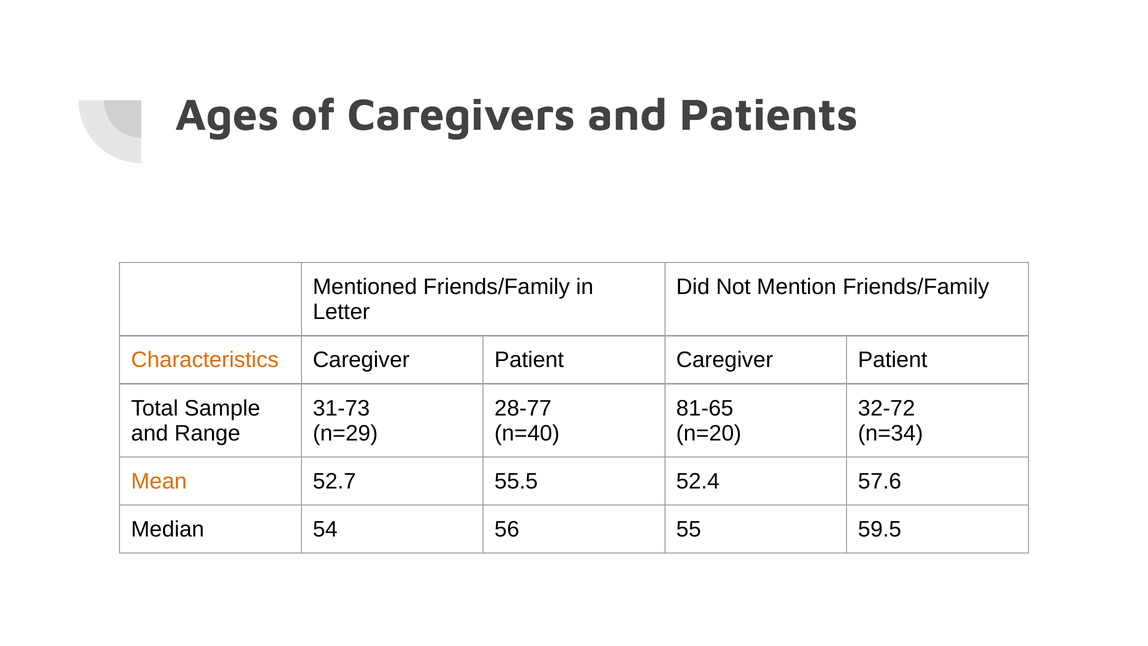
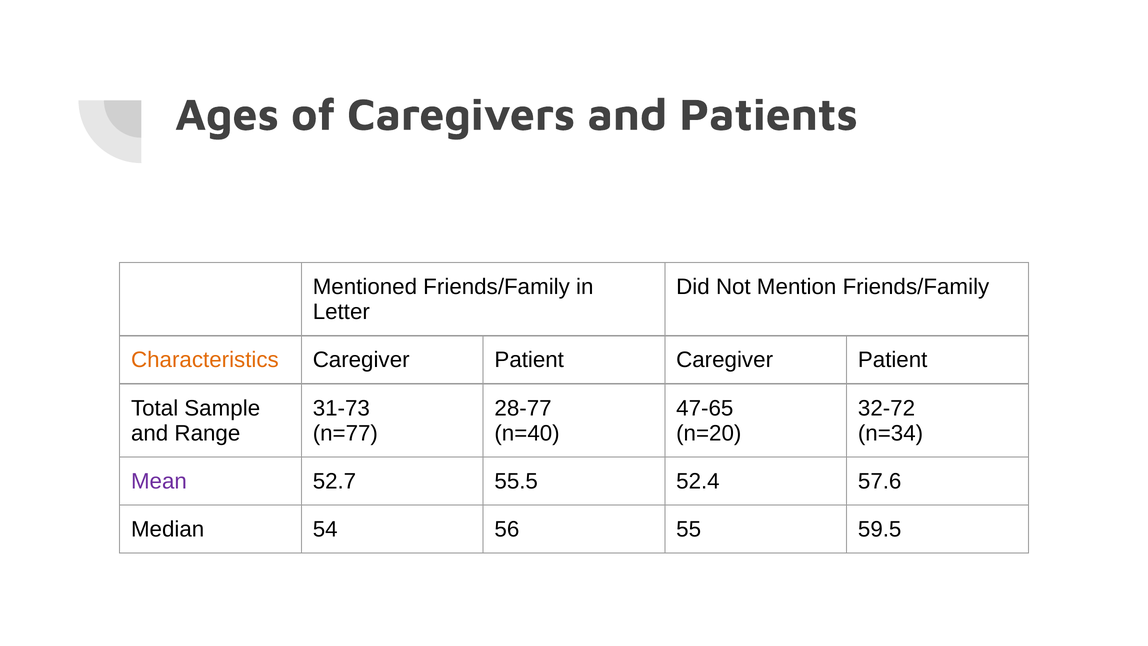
81-65: 81-65 -> 47-65
n=29: n=29 -> n=77
Mean colour: orange -> purple
